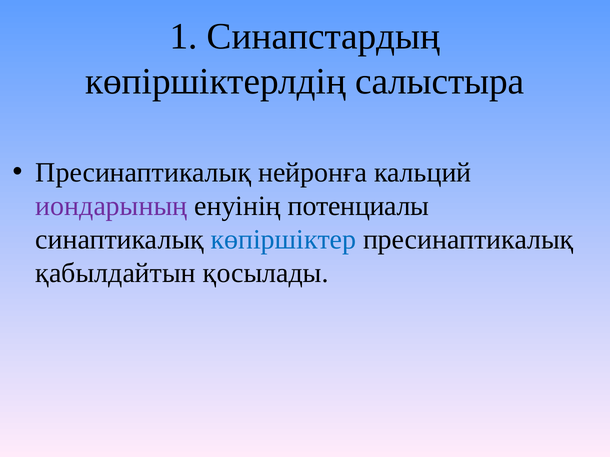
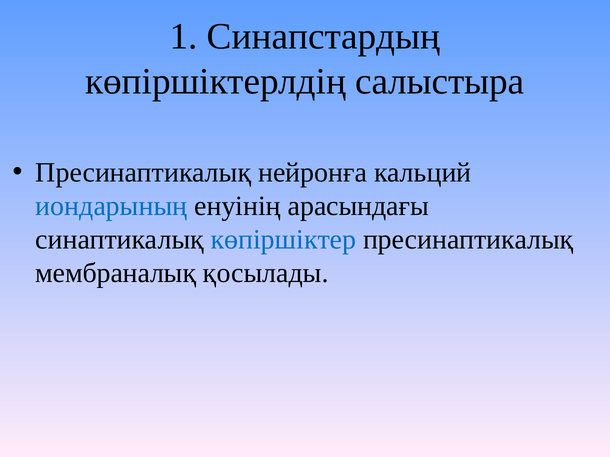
иондарының colour: purple -> blue
потенциалы: потенциалы -> арасындағы
қабылдайтын: қабылдайтын -> мембраналық
